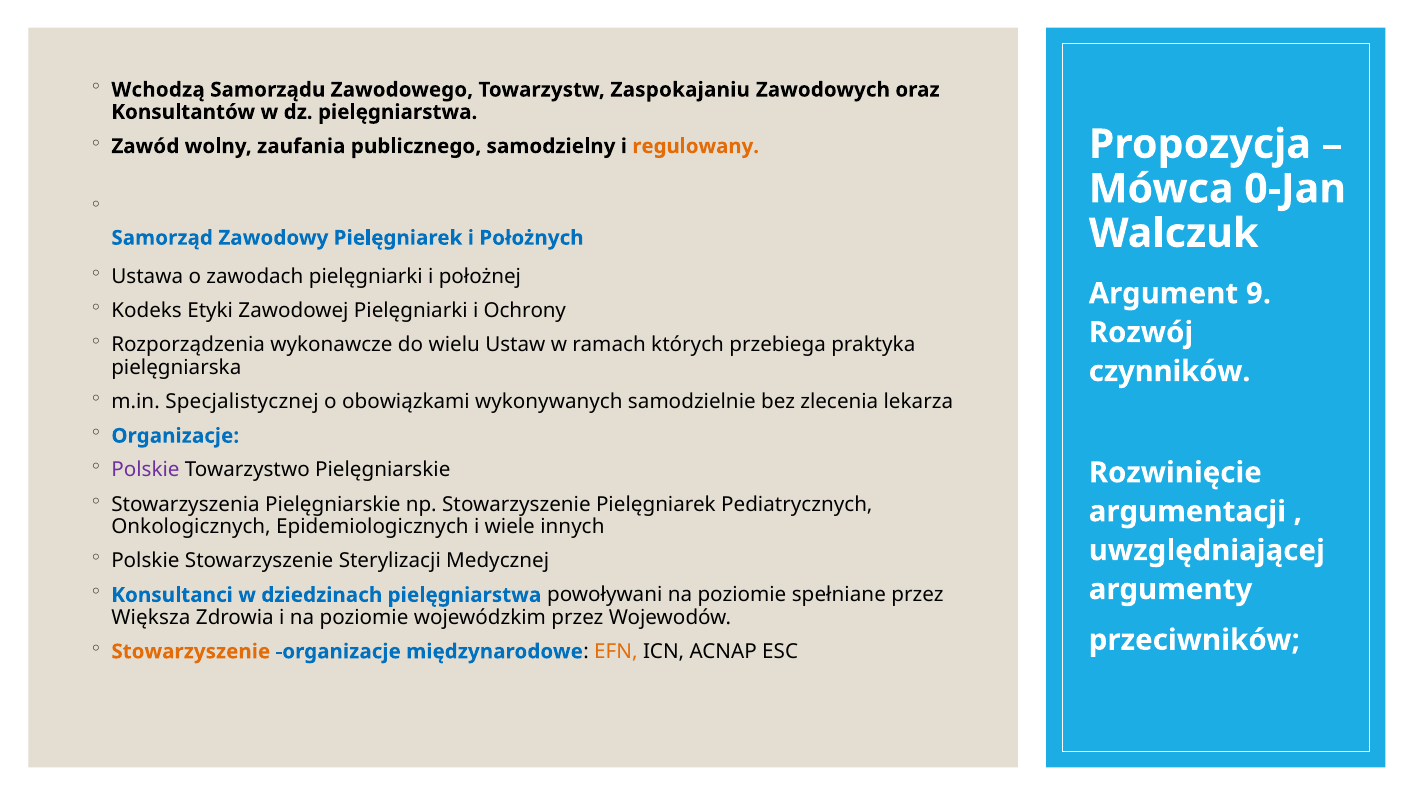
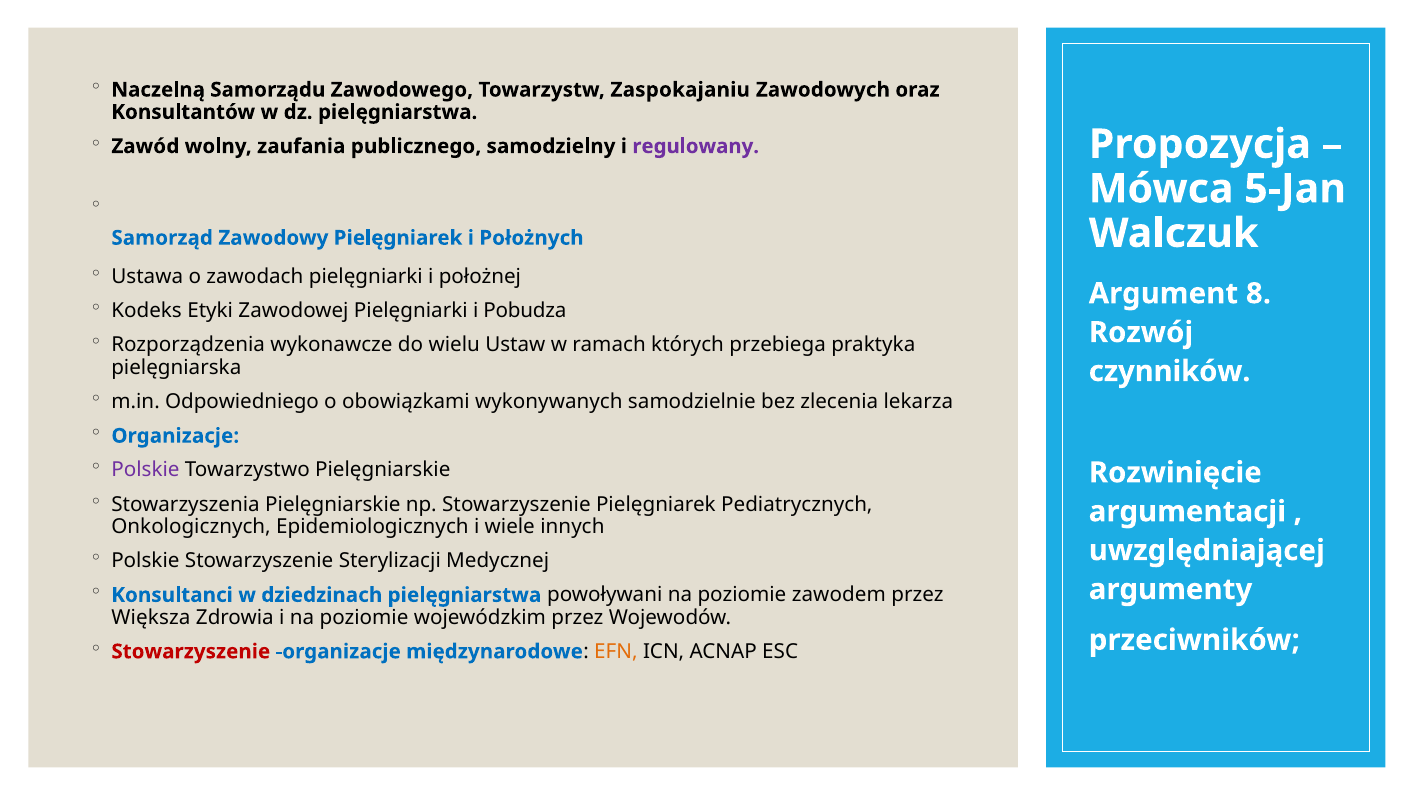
Wchodzą: Wchodzą -> Naczelną
regulowany colour: orange -> purple
0-Jan: 0-Jan -> 5-Jan
9: 9 -> 8
Ochrony: Ochrony -> Pobudza
Specjalistycznej: Specjalistycznej -> Odpowiedniego
spełniane: spełniane -> zawodem
Stowarzyszenie at (191, 652) colour: orange -> red
